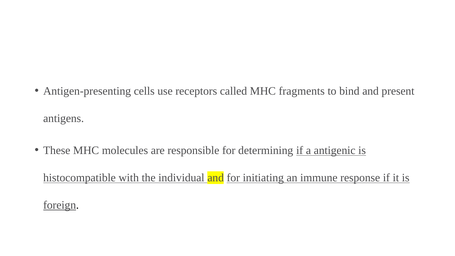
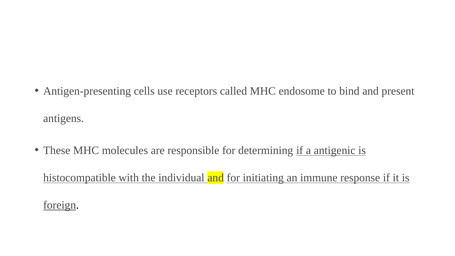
fragments: fragments -> endosome
